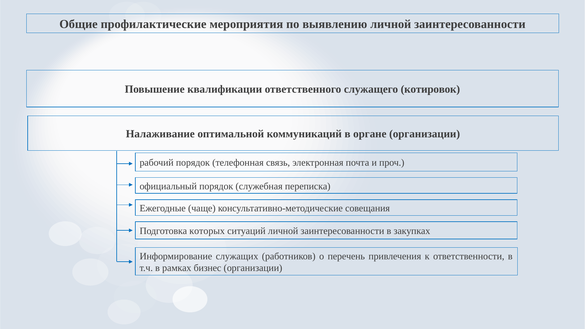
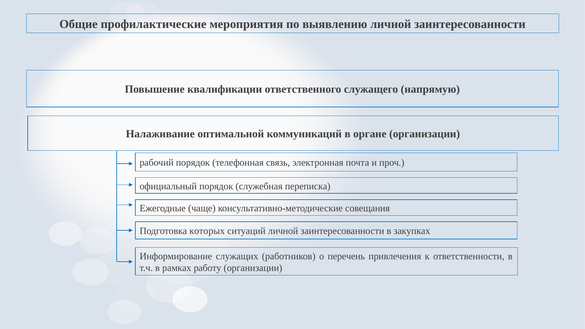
котировок: котировок -> напрямую
бизнес: бизнес -> работу
